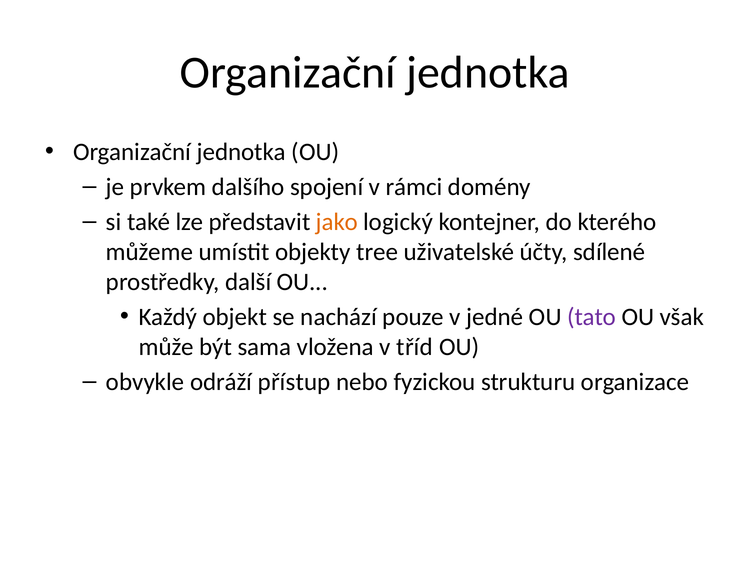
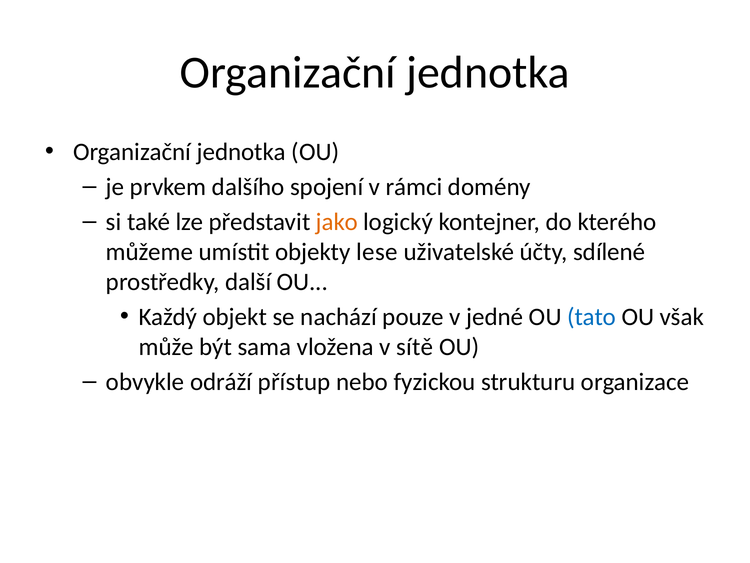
tree: tree -> lese
tato colour: purple -> blue
tříd: tříd -> sítě
